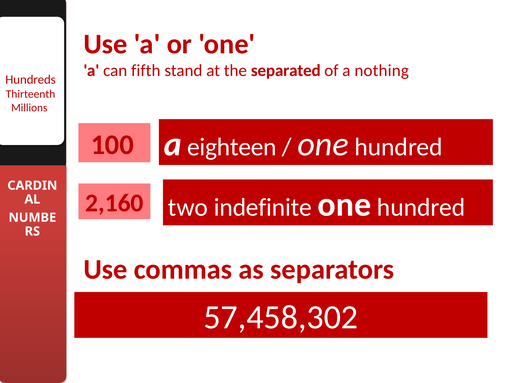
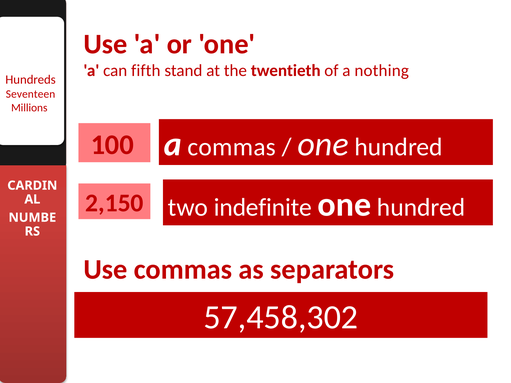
separated: separated -> twentieth
Thirteenth: Thirteenth -> Seventeen
a eighteen: eighteen -> commas
2,160: 2,160 -> 2,150
